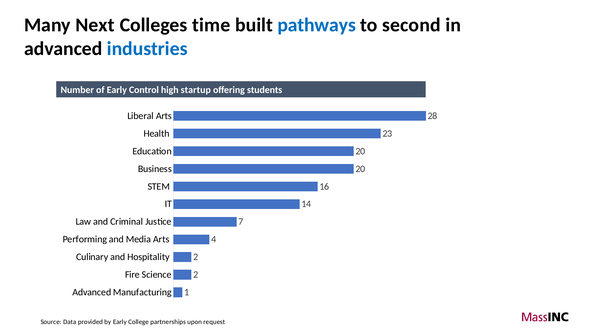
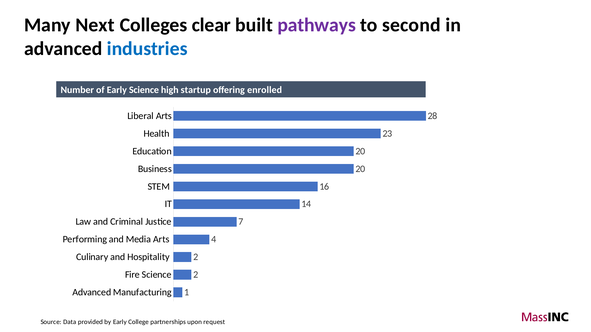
time: time -> clear
pathways colour: blue -> purple
Early Control: Control -> Science
students: students -> enrolled
